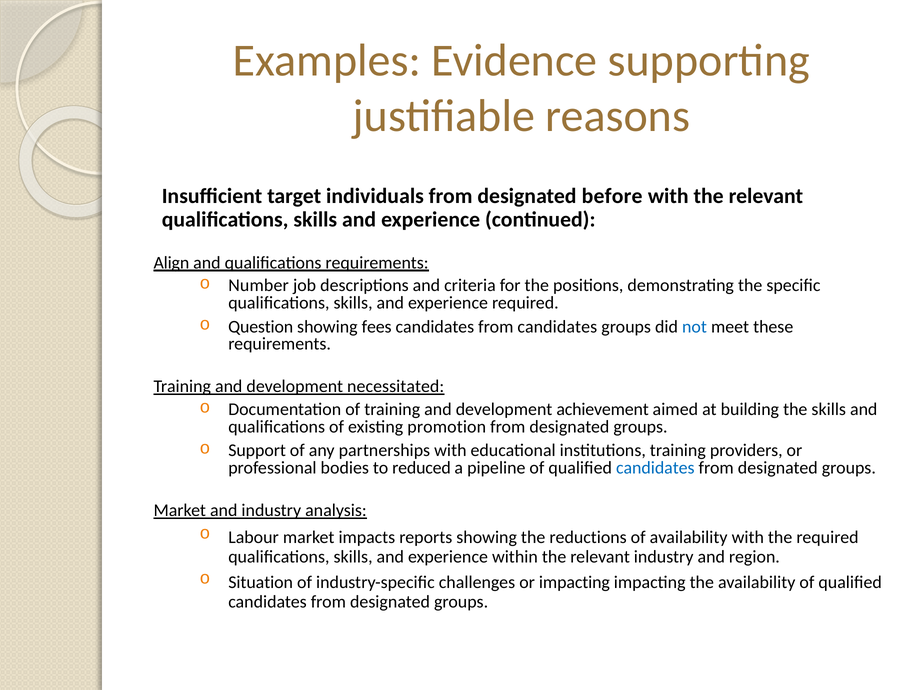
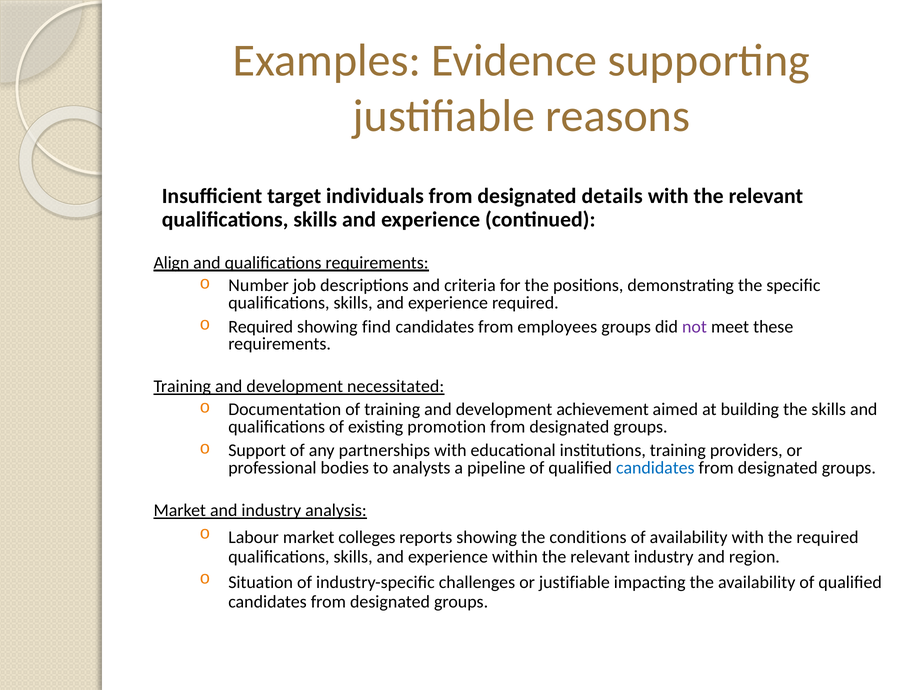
before: before -> details
Question at (261, 327): Question -> Required
fees: fees -> find
from candidates: candidates -> employees
not colour: blue -> purple
reduced: reduced -> analysts
impacts: impacts -> colleges
reductions: reductions -> conditions
or impacting: impacting -> justifiable
